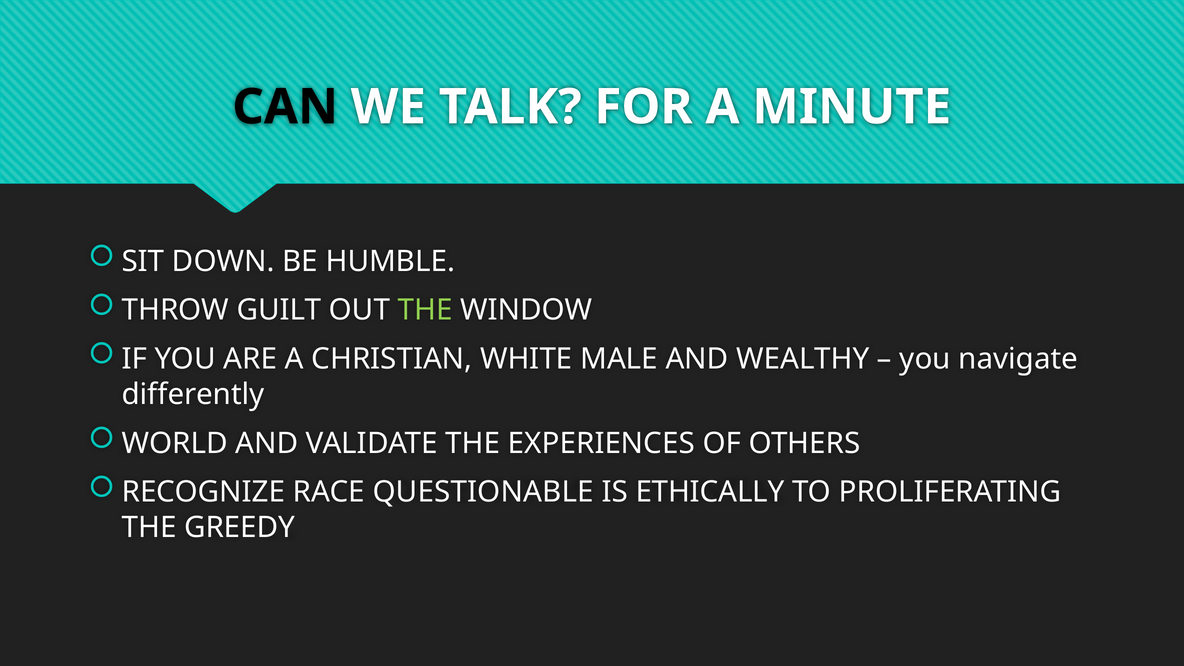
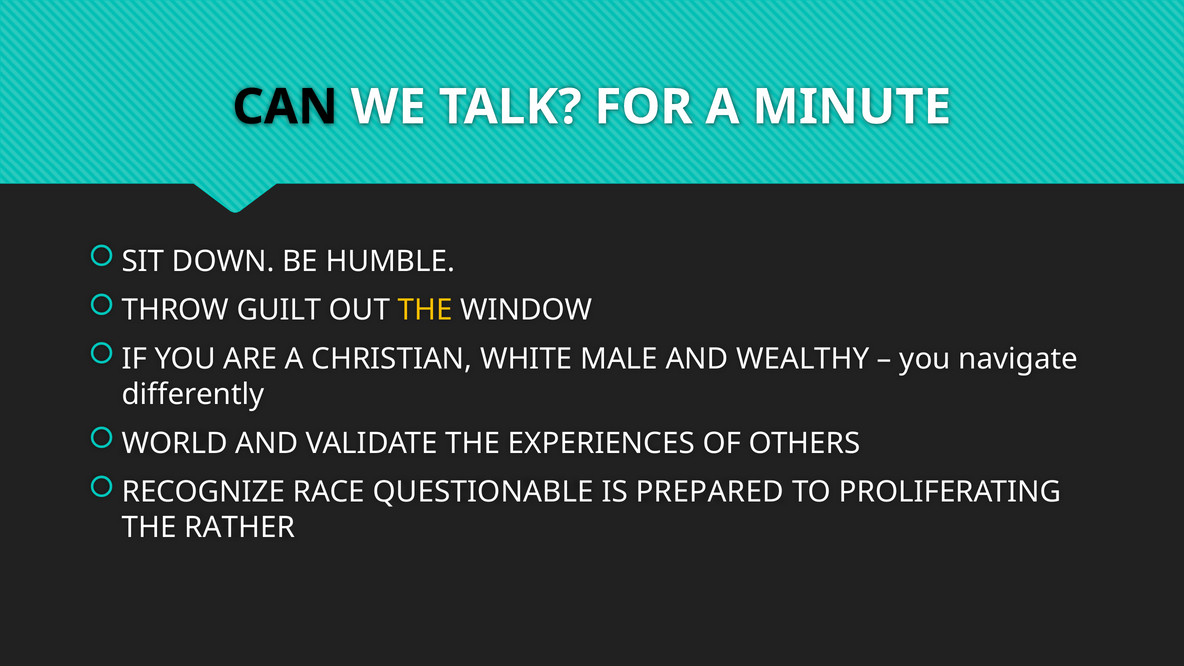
THE at (425, 310) colour: light green -> yellow
ETHICALLY: ETHICALLY -> PREPARED
GREEDY: GREEDY -> RATHER
